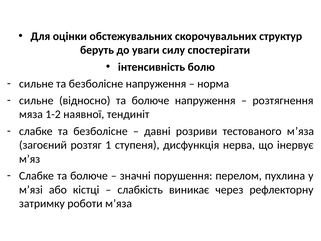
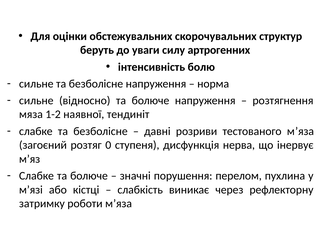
спостерігати: спостерігати -> артрогенних
1: 1 -> 0
